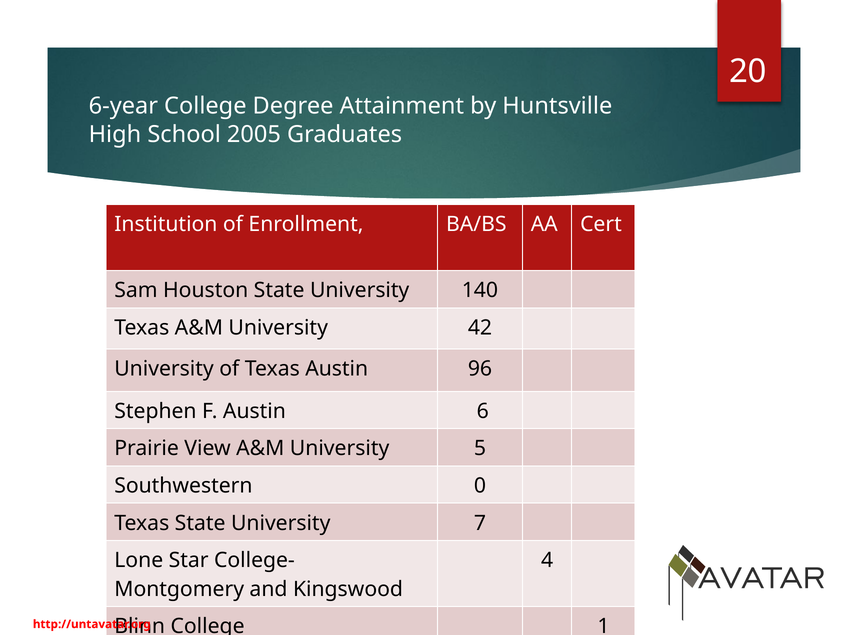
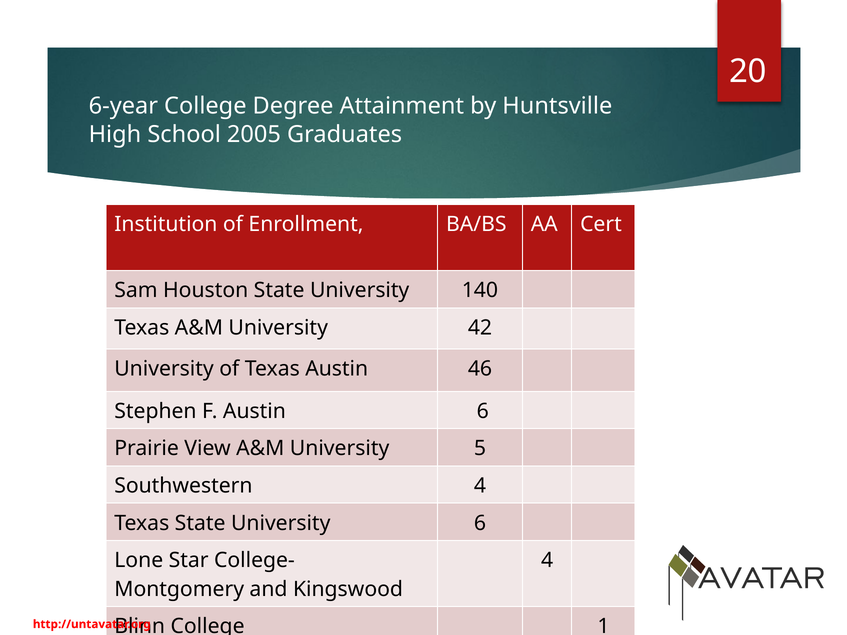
96: 96 -> 46
Southwestern 0: 0 -> 4
University 7: 7 -> 6
